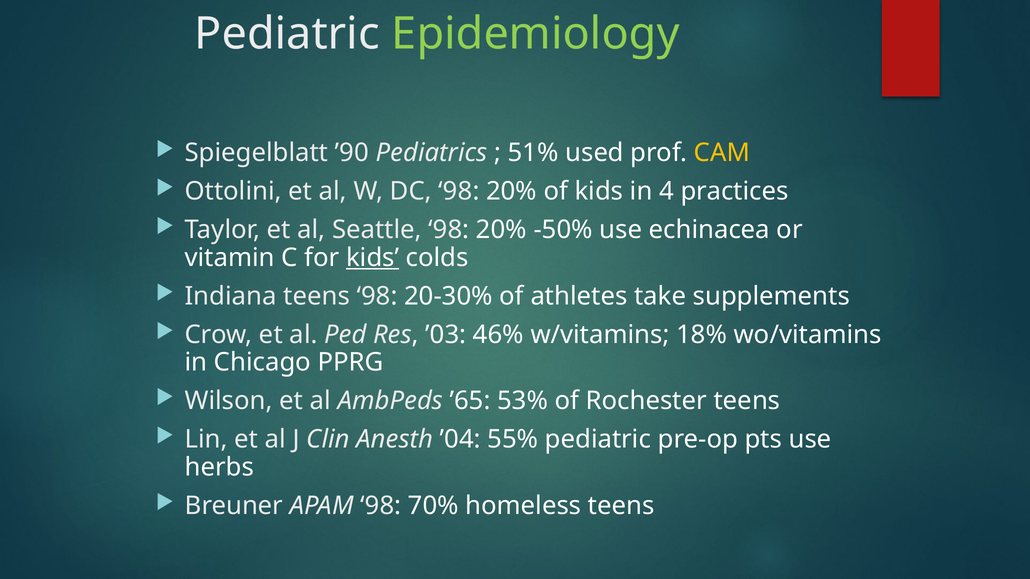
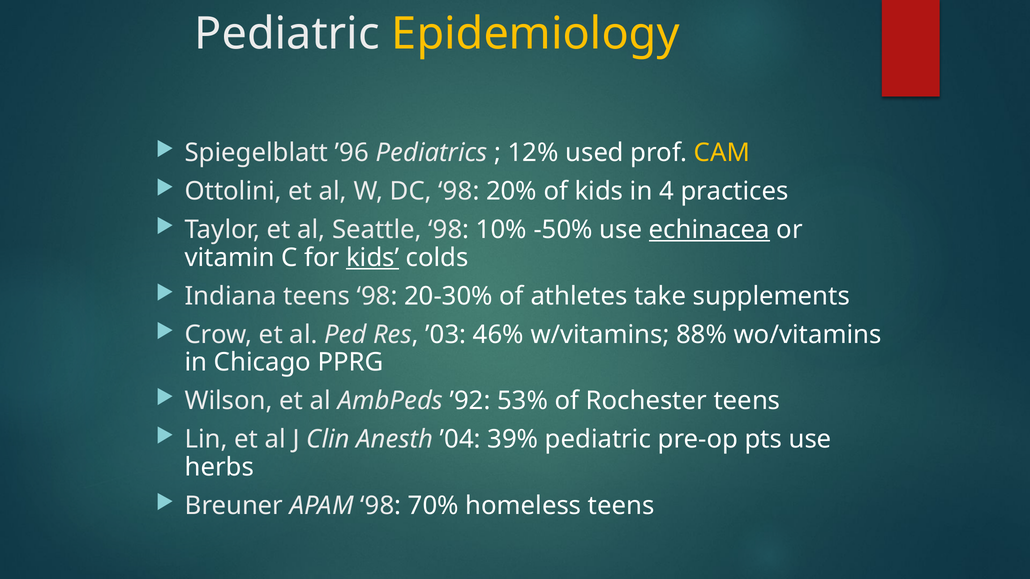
Epidemiology colour: light green -> yellow
’90: ’90 -> ’96
51%: 51% -> 12%
Seattle 98 20%: 20% -> 10%
echinacea underline: none -> present
18%: 18% -> 88%
’65: ’65 -> ’92
55%: 55% -> 39%
